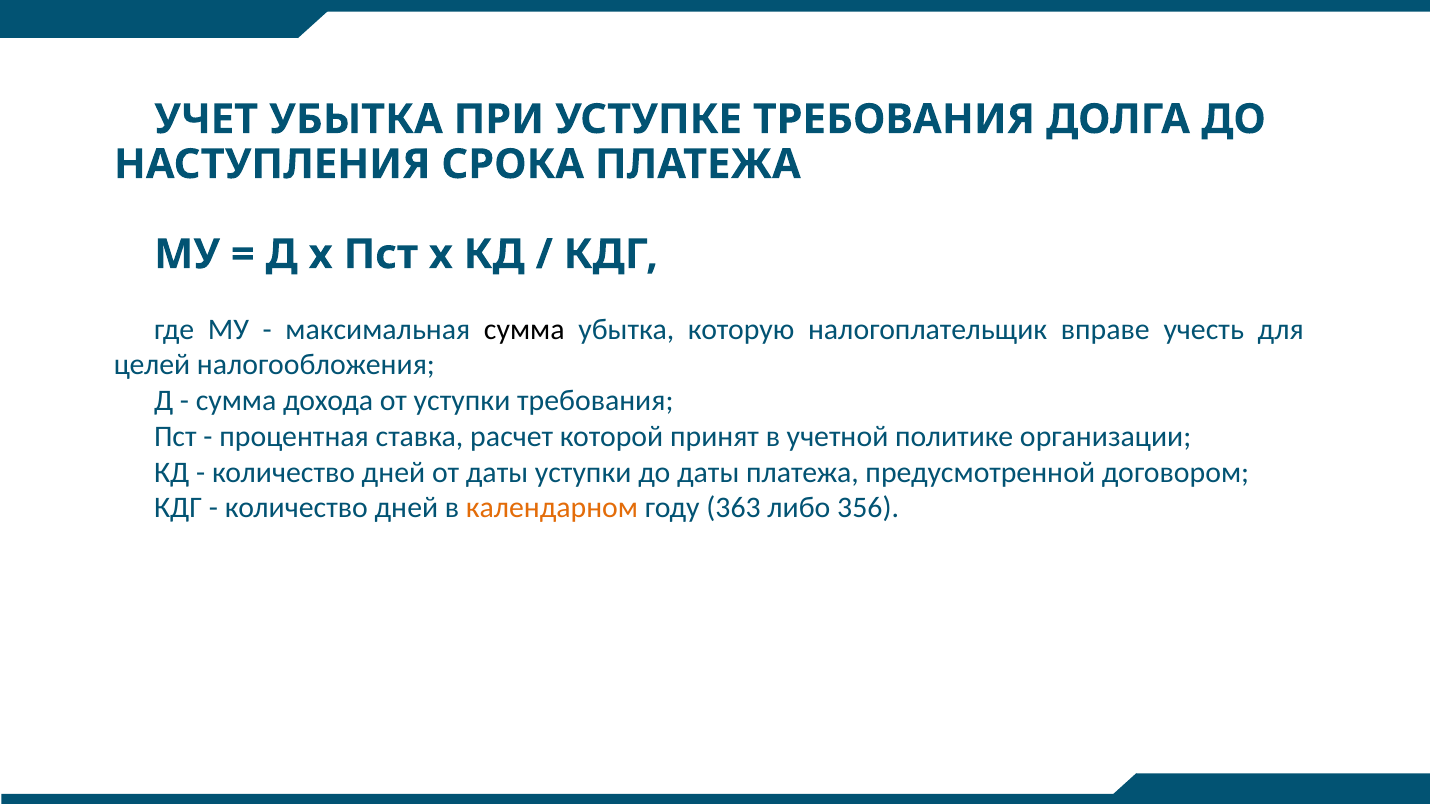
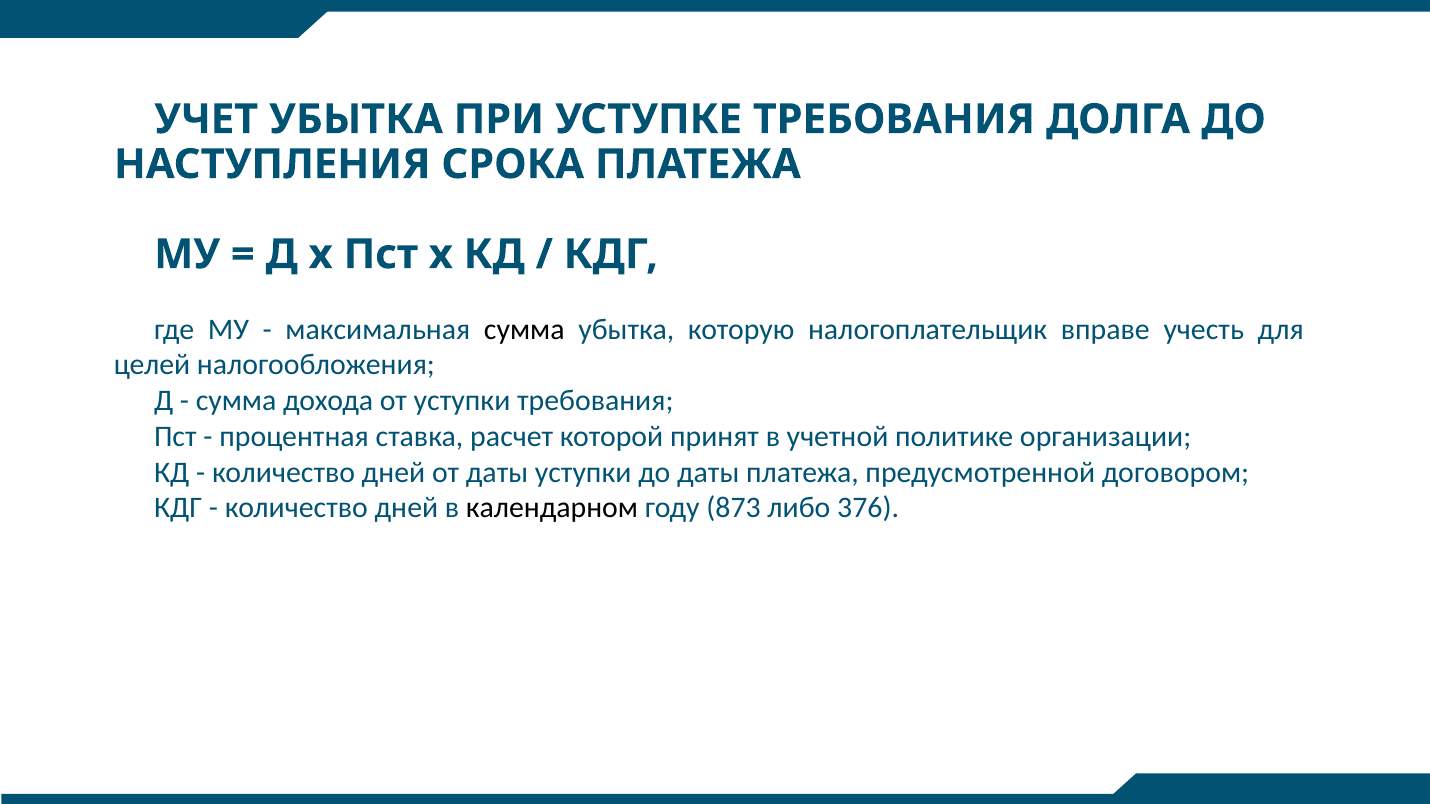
календарном colour: orange -> black
363: 363 -> 873
356: 356 -> 376
